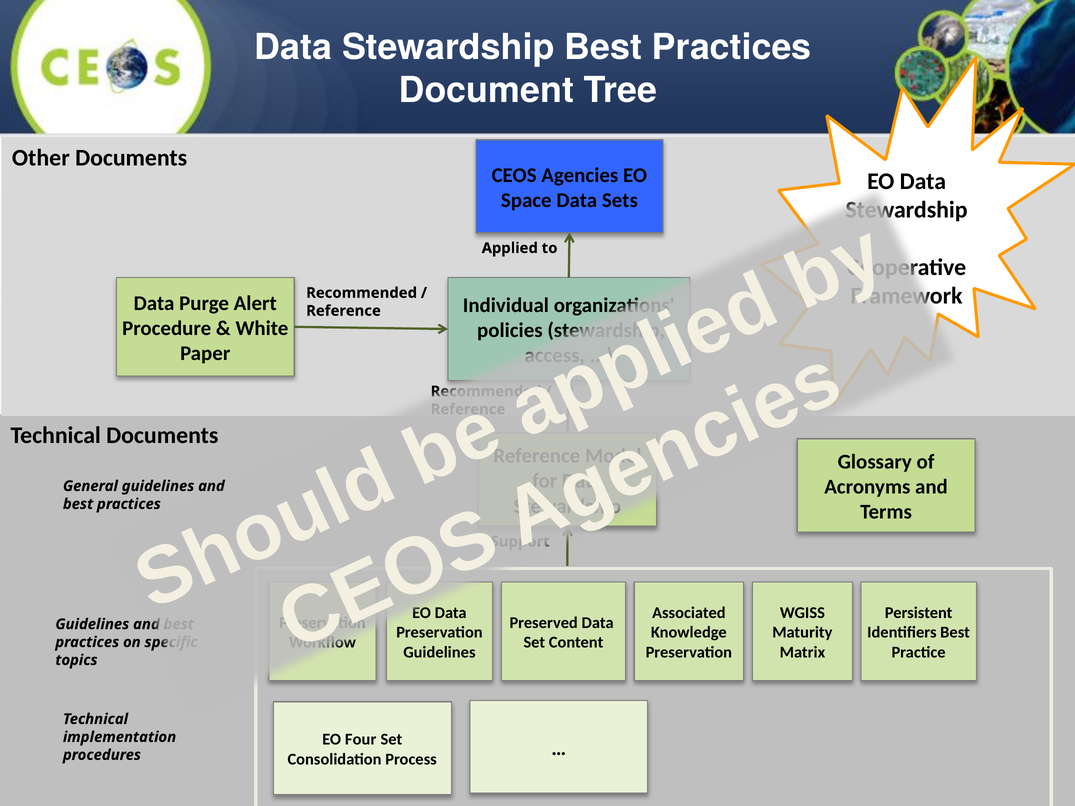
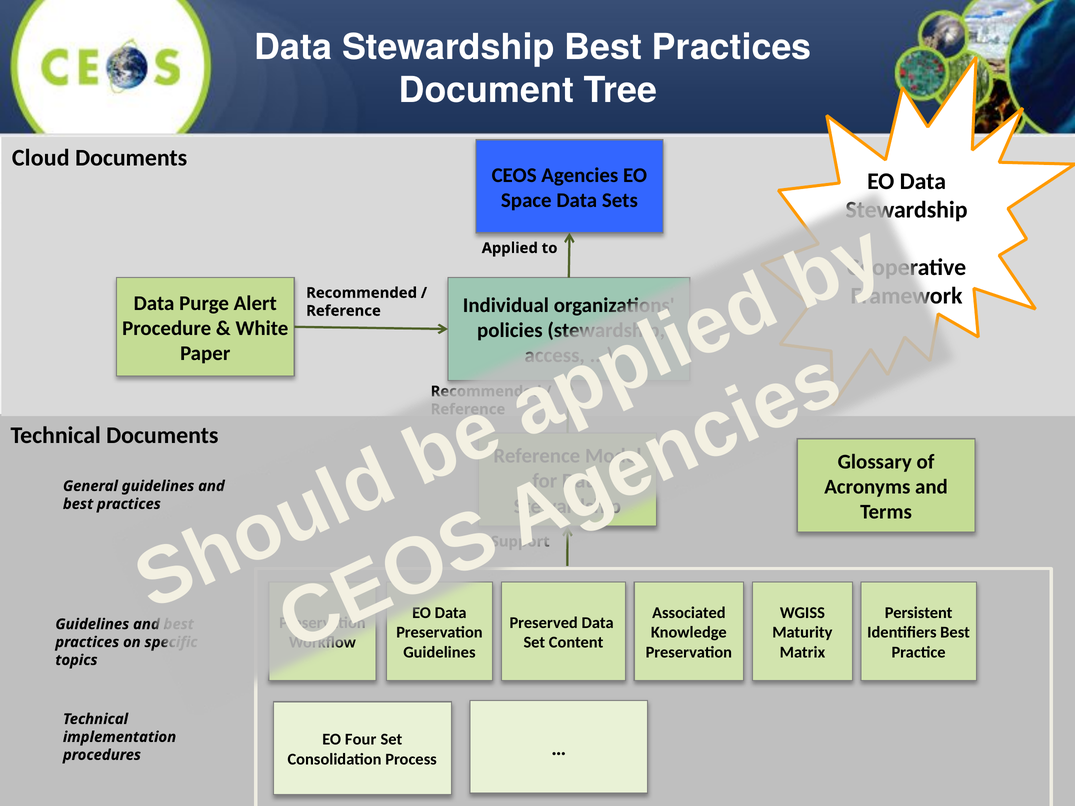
Other: Other -> Cloud
